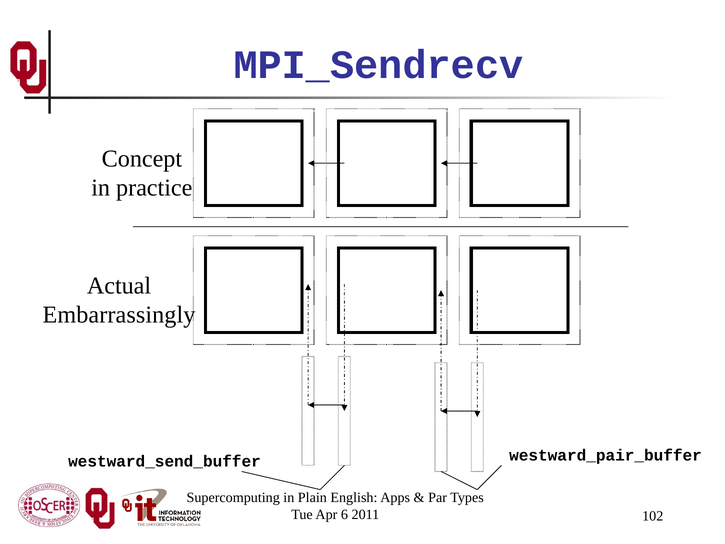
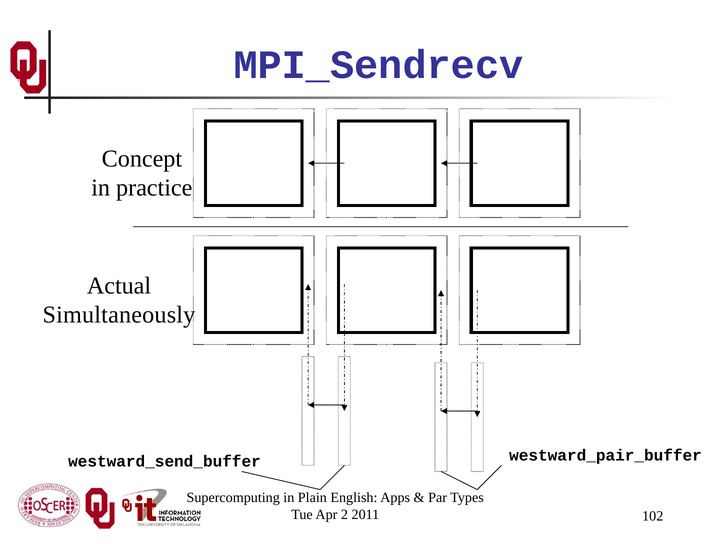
Embarrassingly: Embarrassingly -> Simultaneously
6: 6 -> 2
